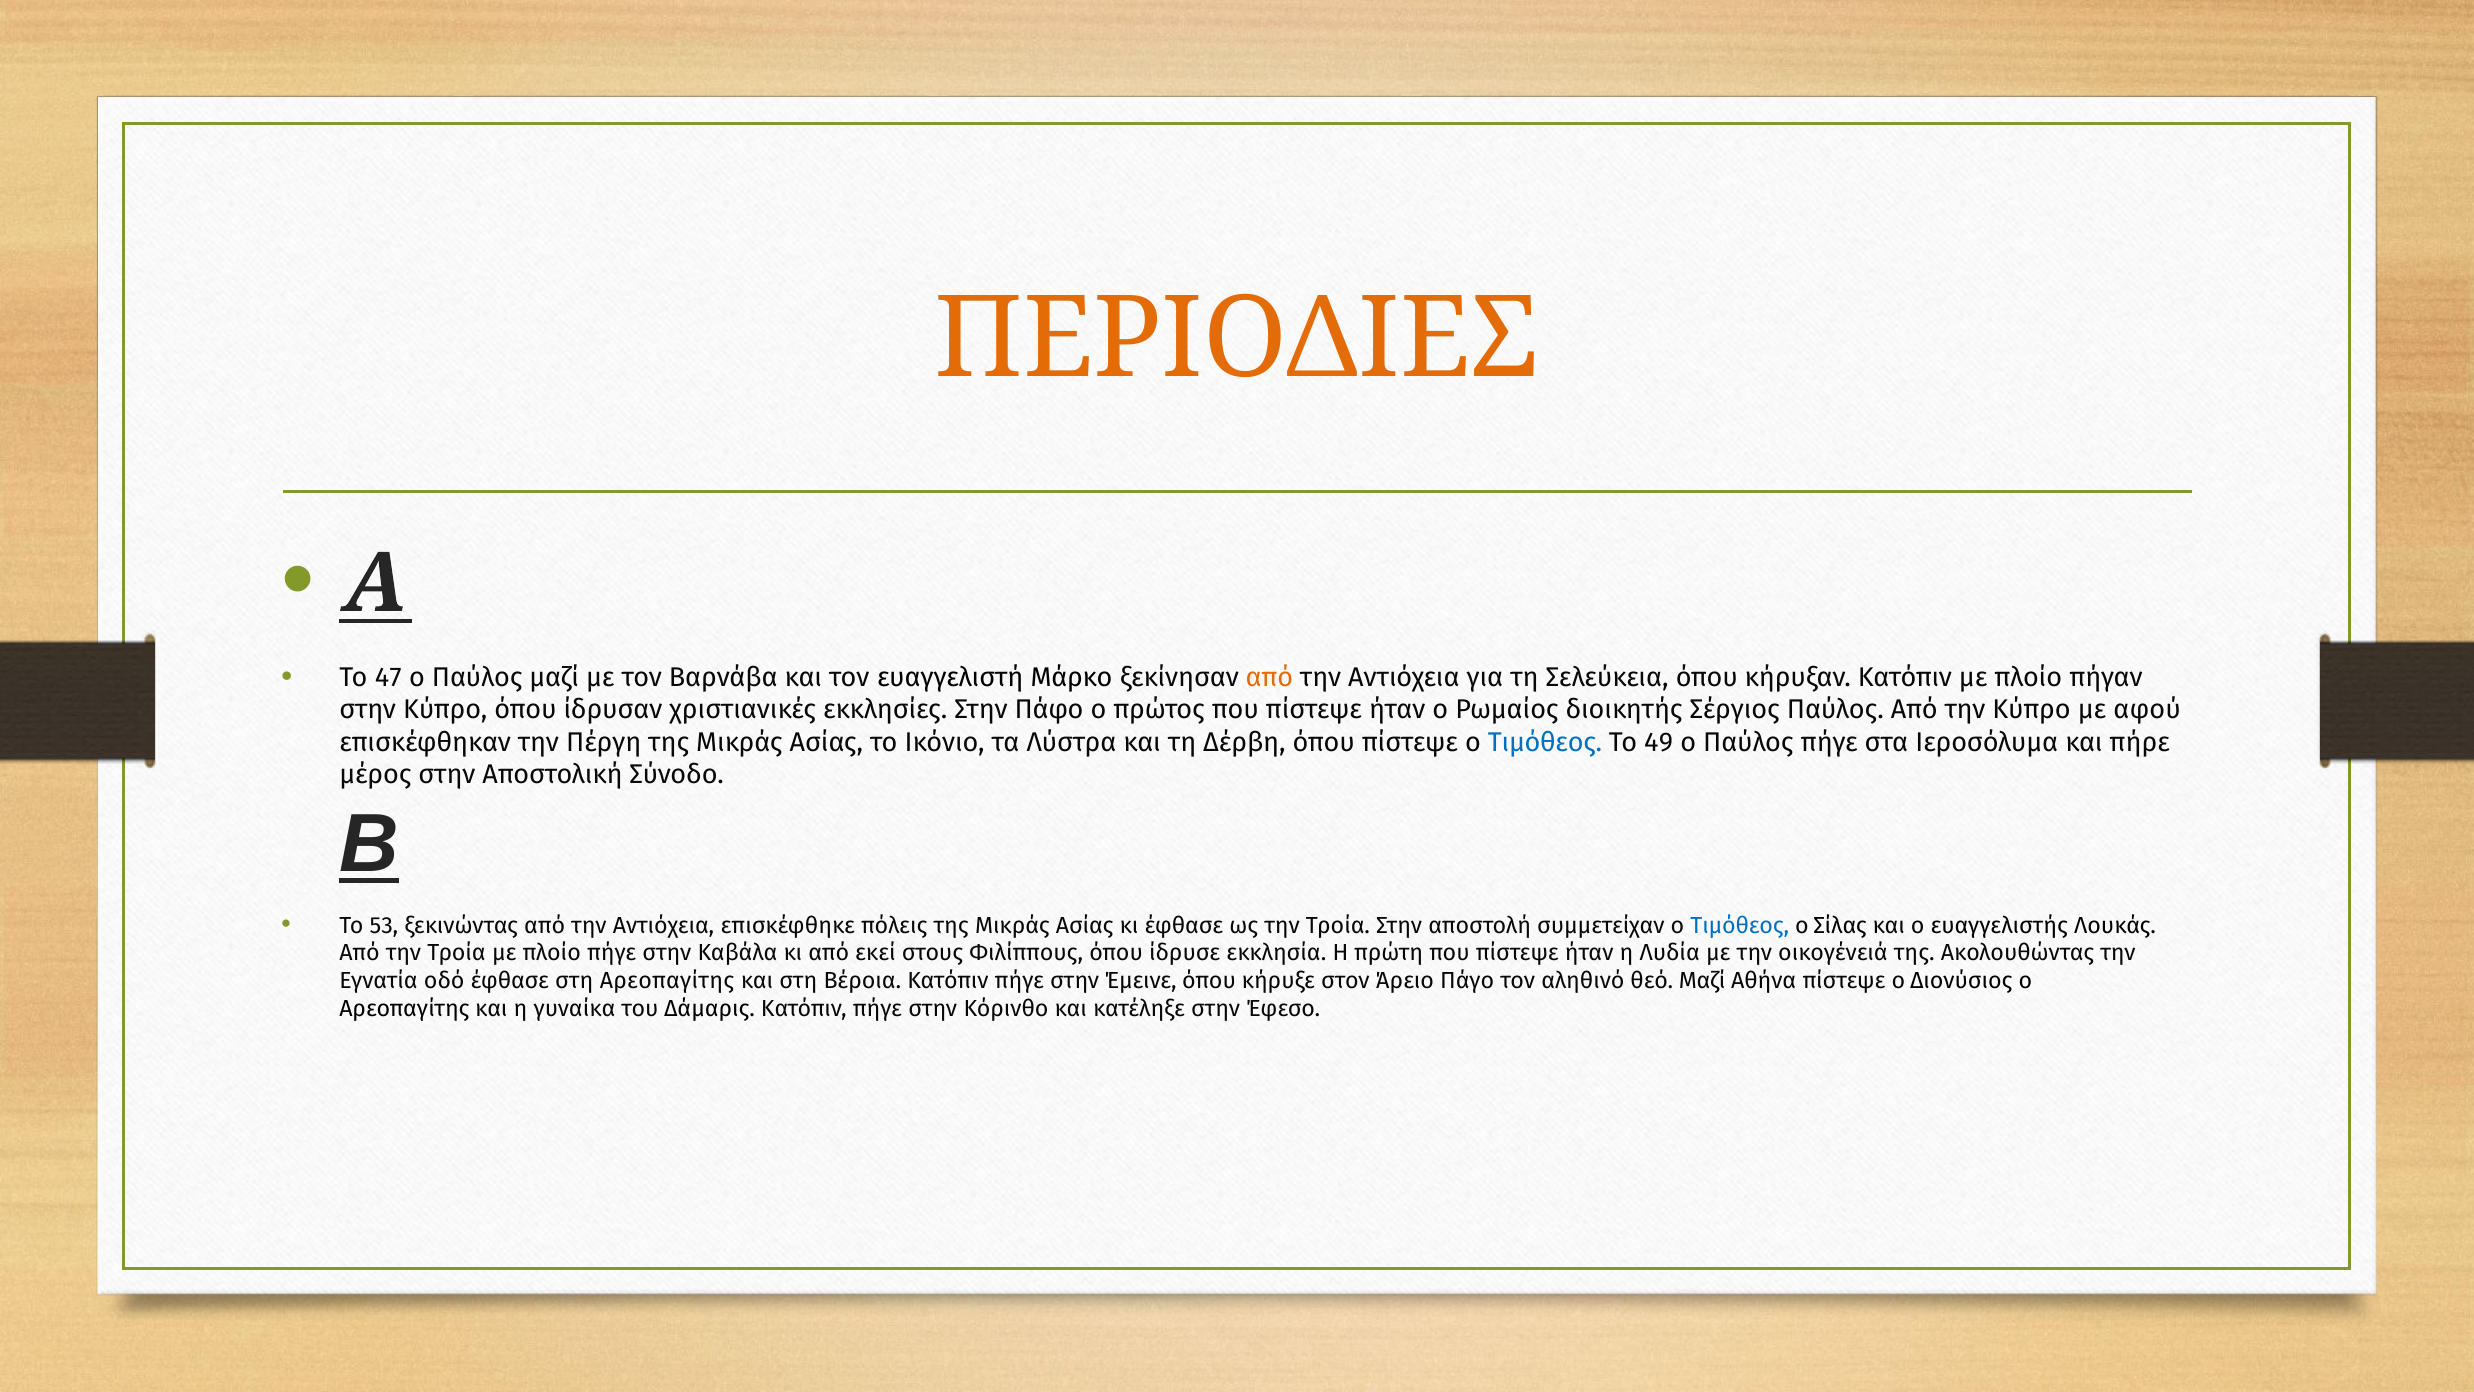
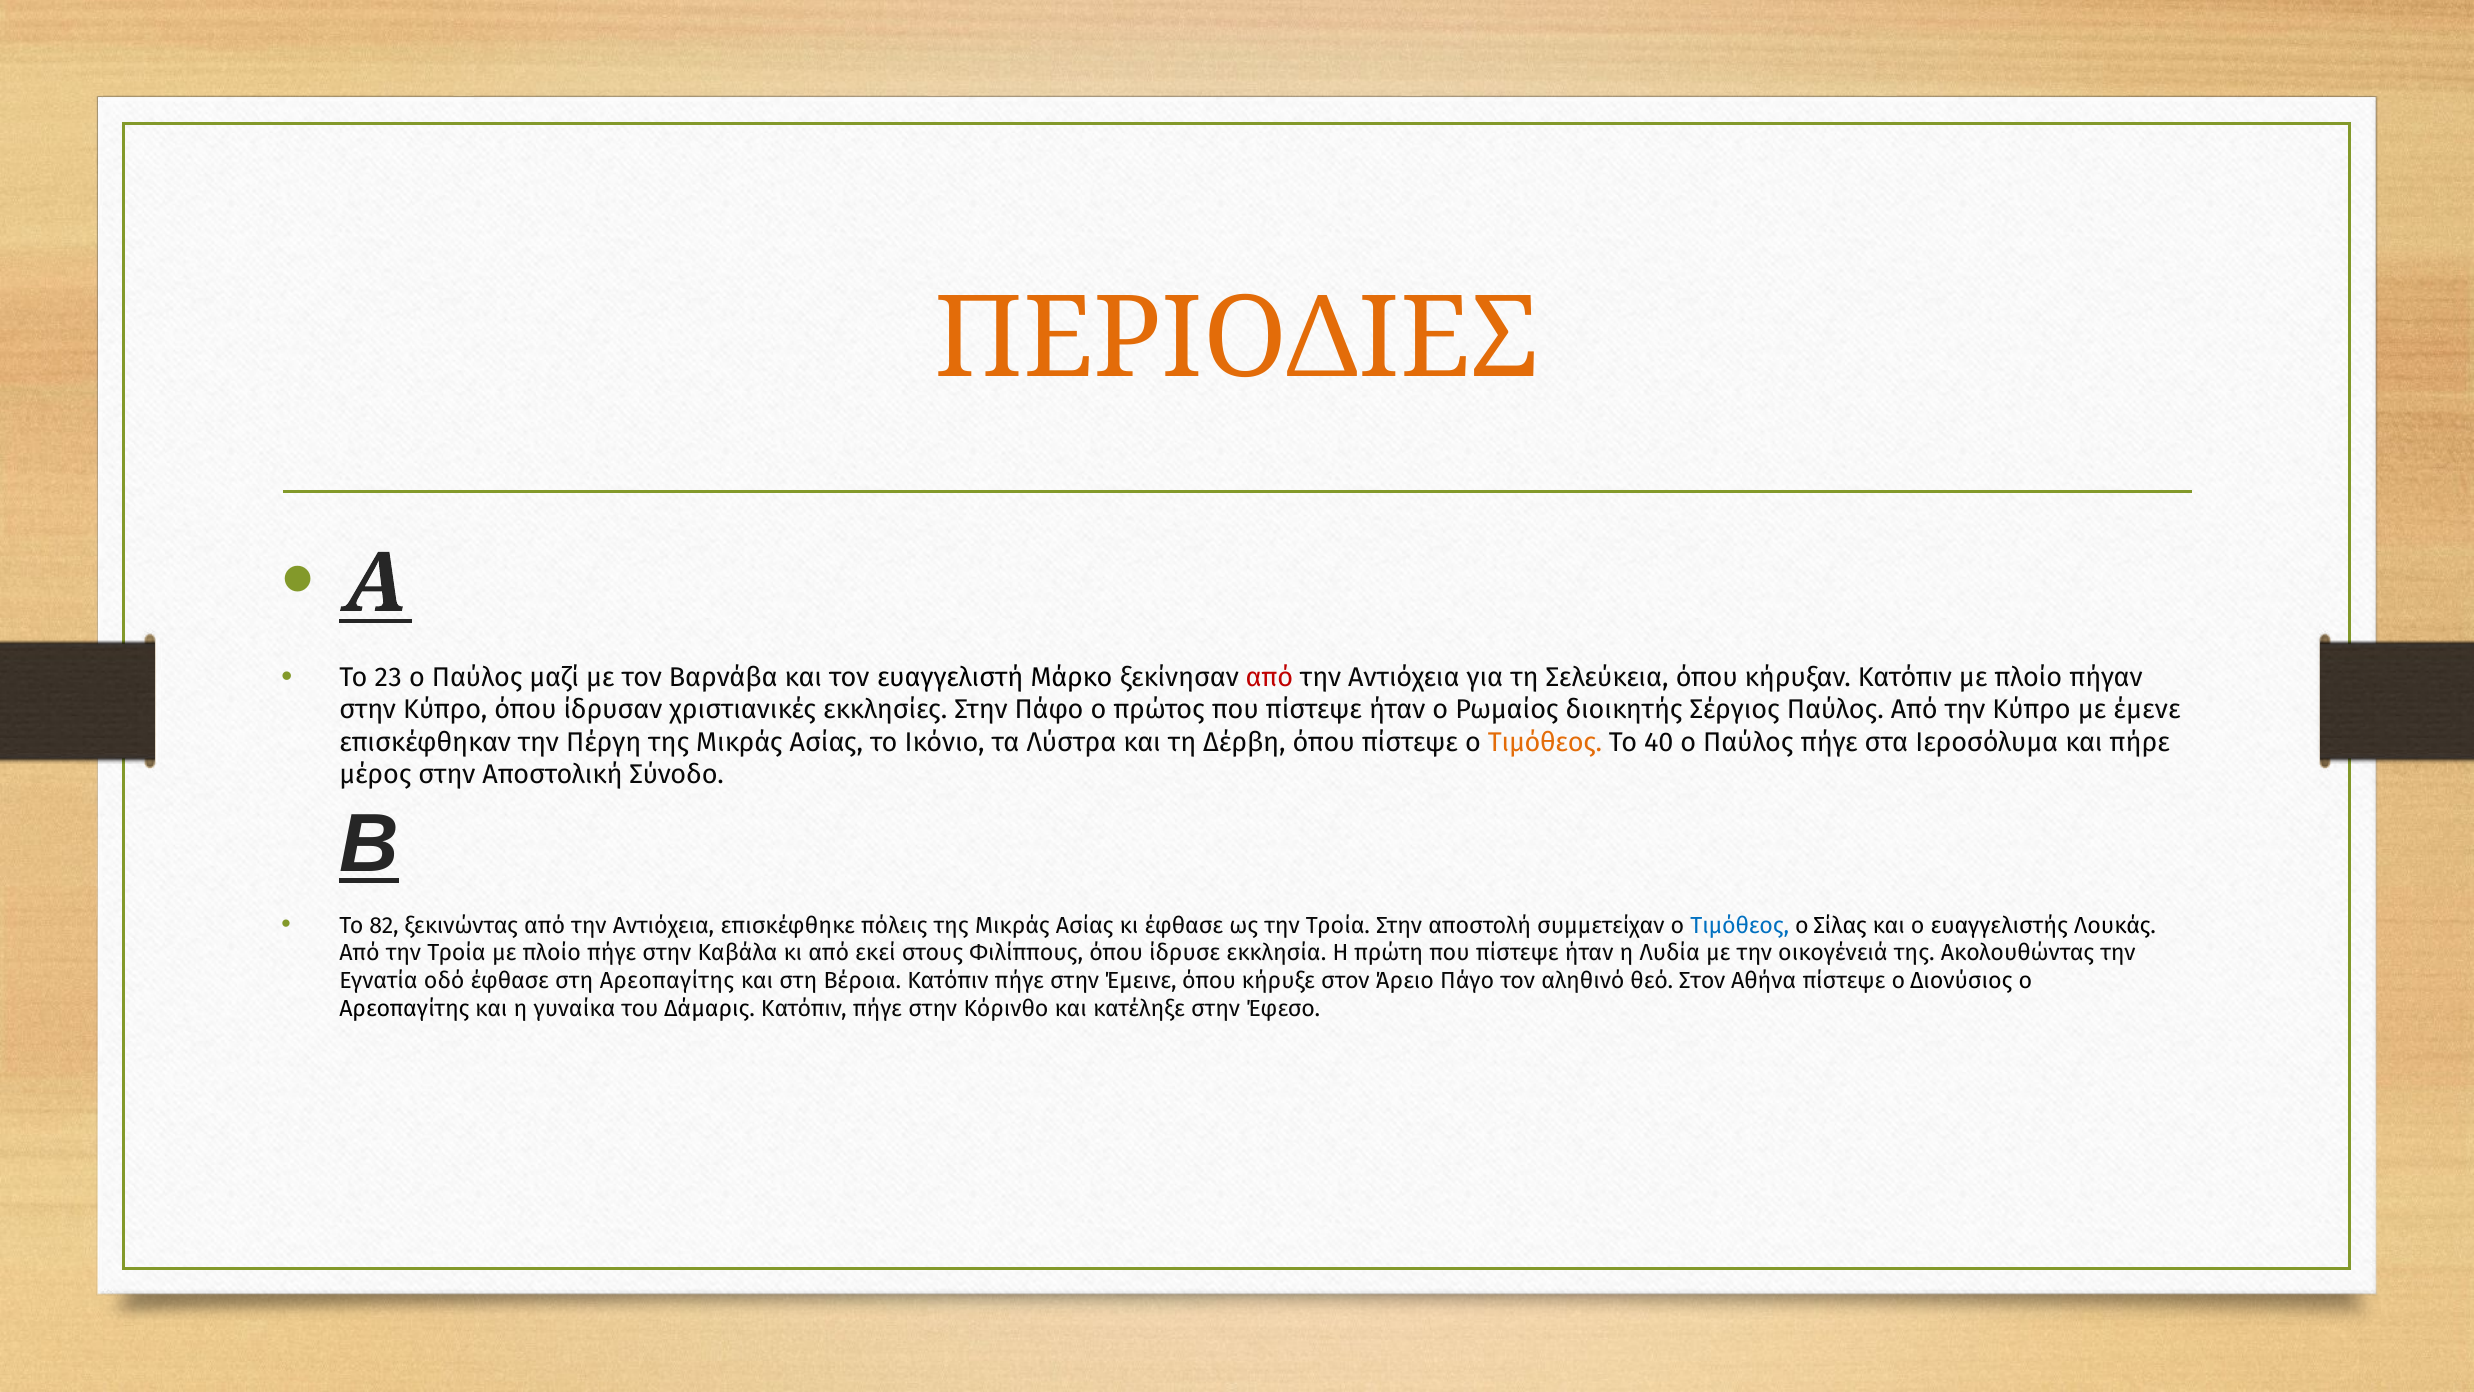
47: 47 -> 23
από at (1269, 677) colour: orange -> red
αφού: αφού -> έμενε
Τιμόθεος at (1545, 742) colour: blue -> orange
49: 49 -> 40
53: 53 -> 82
θεό Μαζί: Μαζί -> Στον
